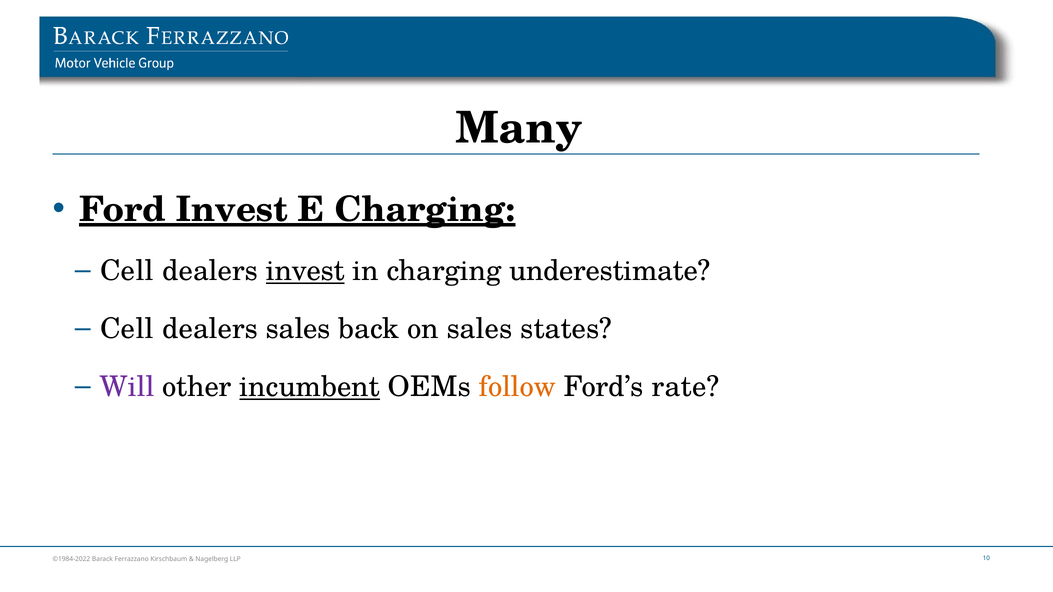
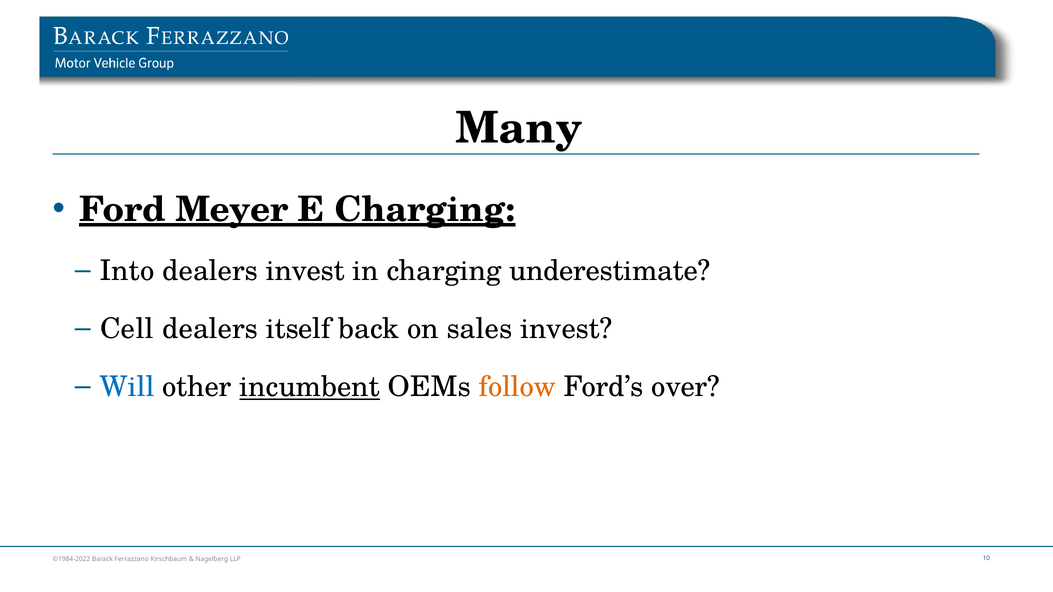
Ford Invest: Invest -> Meyer
Cell at (127, 271): Cell -> Into
invest at (305, 271) underline: present -> none
dealers sales: sales -> itself
sales states: states -> invest
Will colour: purple -> blue
rate: rate -> over
